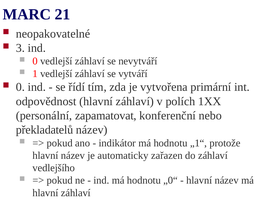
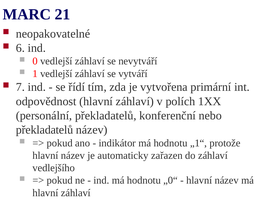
3: 3 -> 6
0 at (20, 87): 0 -> 7
personální zapamatovat: zapamatovat -> překladatelů
